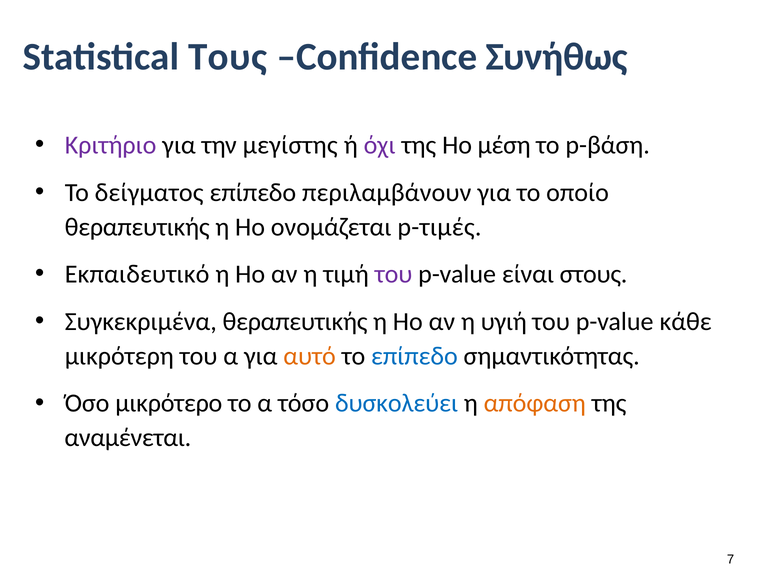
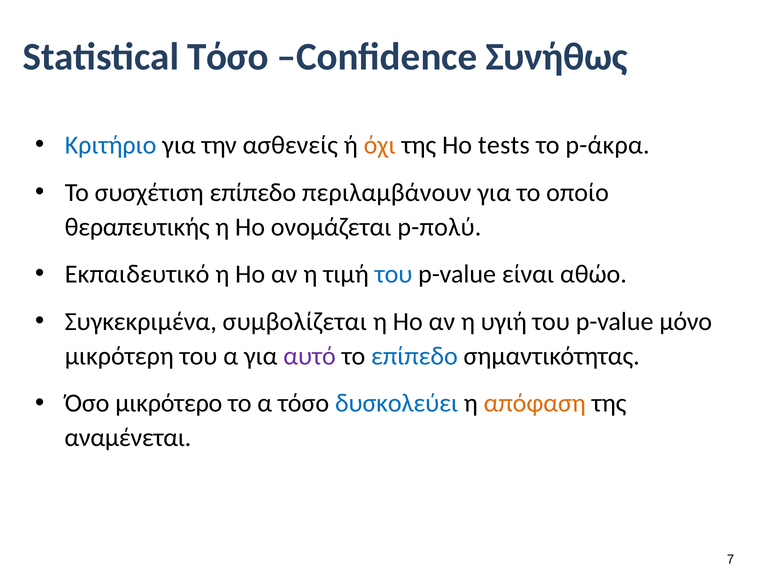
Statistical Τους: Τους -> Τόσο
Κριτήριο colour: purple -> blue
μεγίστης: μεγίστης -> ασθενείς
όχι colour: purple -> orange
μέση: μέση -> tests
p-βάση: p-βάση -> p-άκρα
δείγματος: δείγματος -> συσχέτιση
p-τιμές: p-τιμές -> p-πολύ
του at (394, 274) colour: purple -> blue
στους: στους -> αθώο
Συγκεκριμένα θεραπευτικής: θεραπευτικής -> συμβολίζεται
κάθε: κάθε -> μόνο
αυτό colour: orange -> purple
